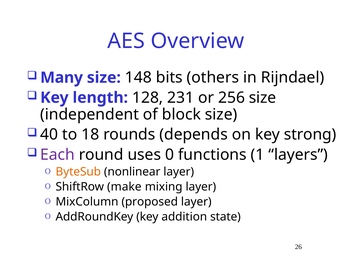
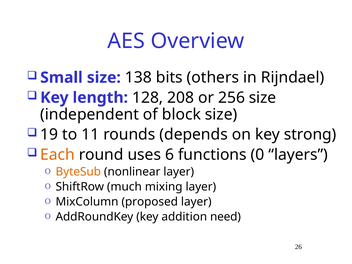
Many: Many -> Small
148: 148 -> 138
231: 231 -> 208
40: 40 -> 19
18: 18 -> 11
Each colour: purple -> orange
0: 0 -> 6
1: 1 -> 0
make: make -> much
state: state -> need
